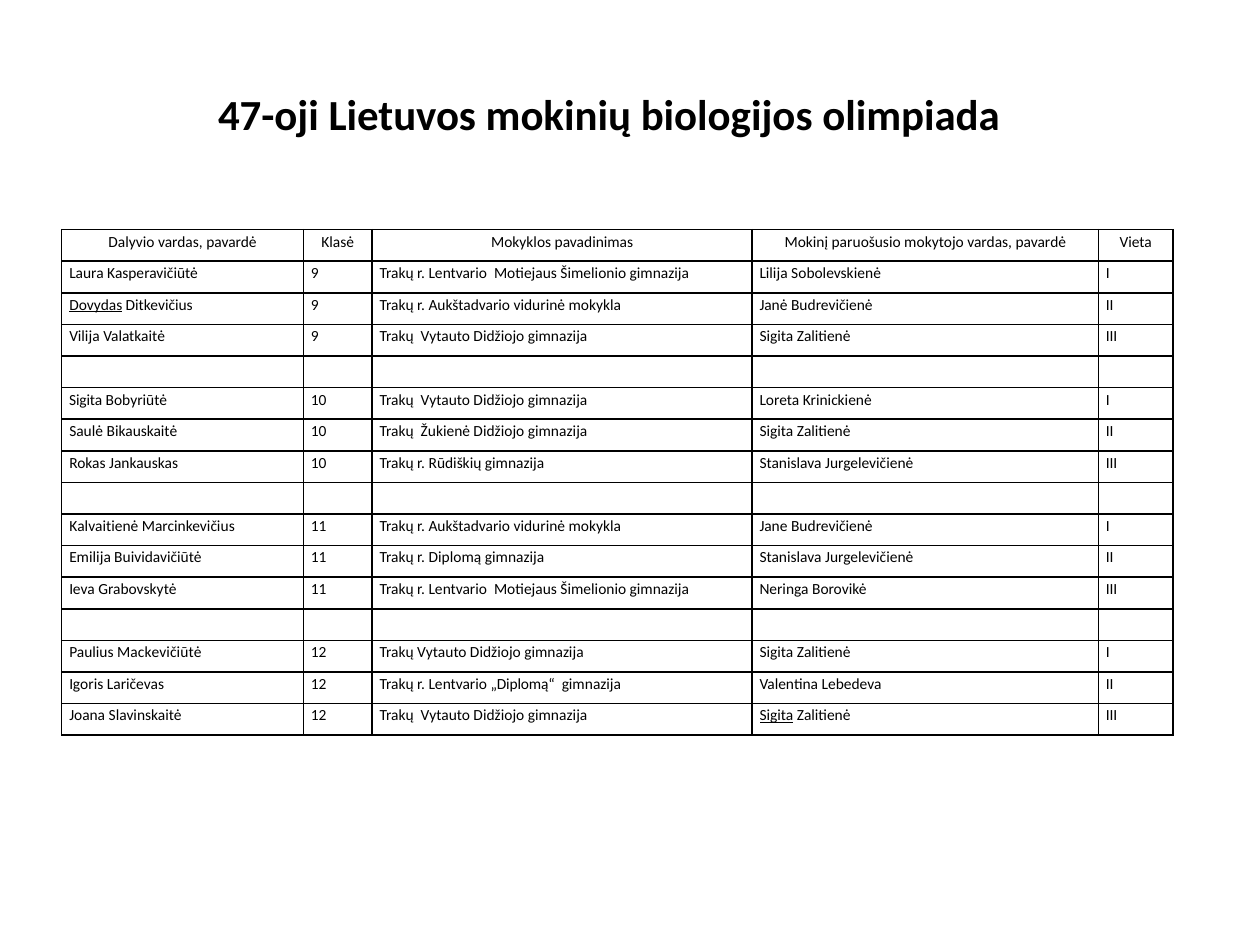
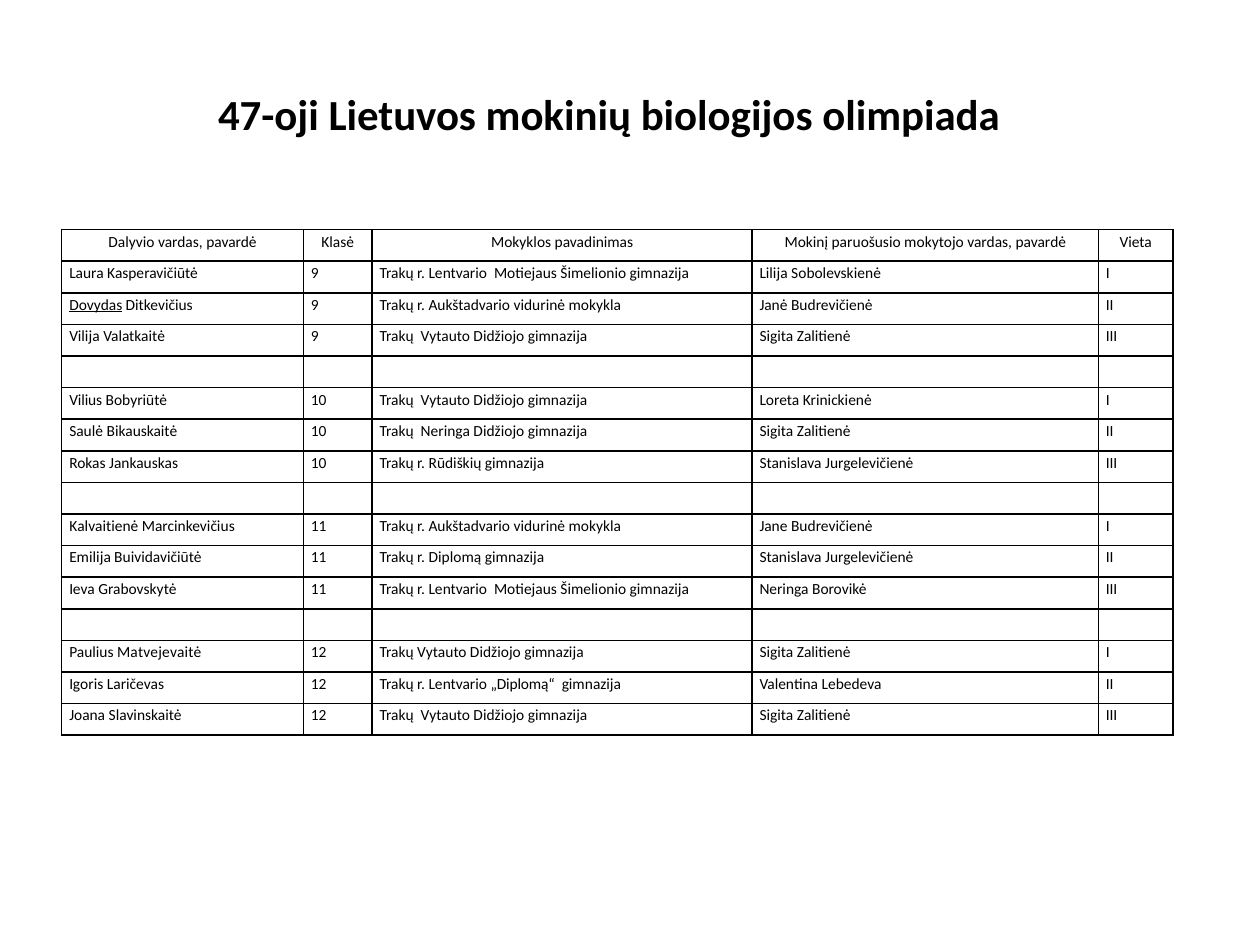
Sigita at (86, 400): Sigita -> Vilius
Trakų Žukienė: Žukienė -> Neringa
Mackevičiūtė: Mackevičiūtė -> Matvejevaitė
Sigita at (776, 716) underline: present -> none
